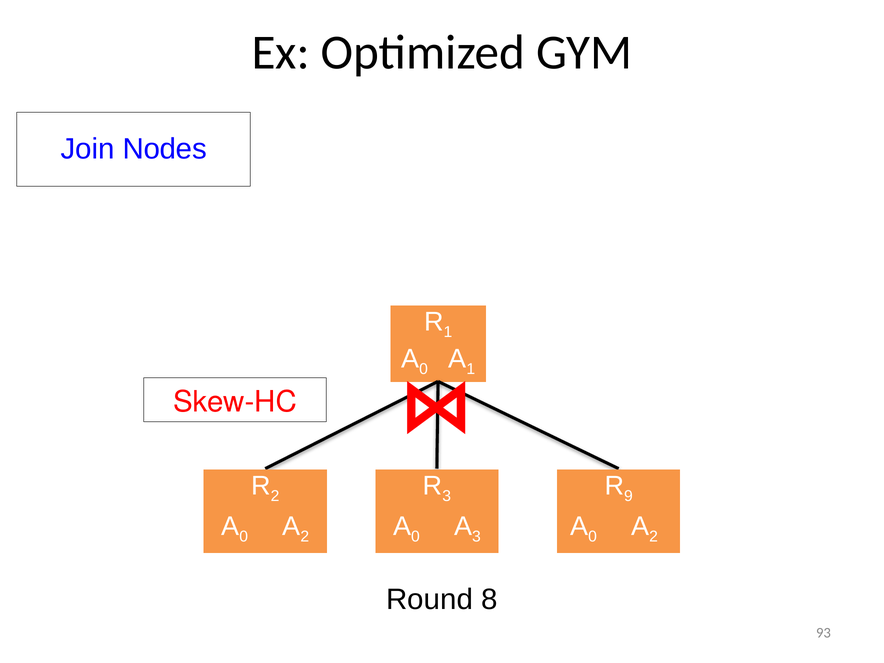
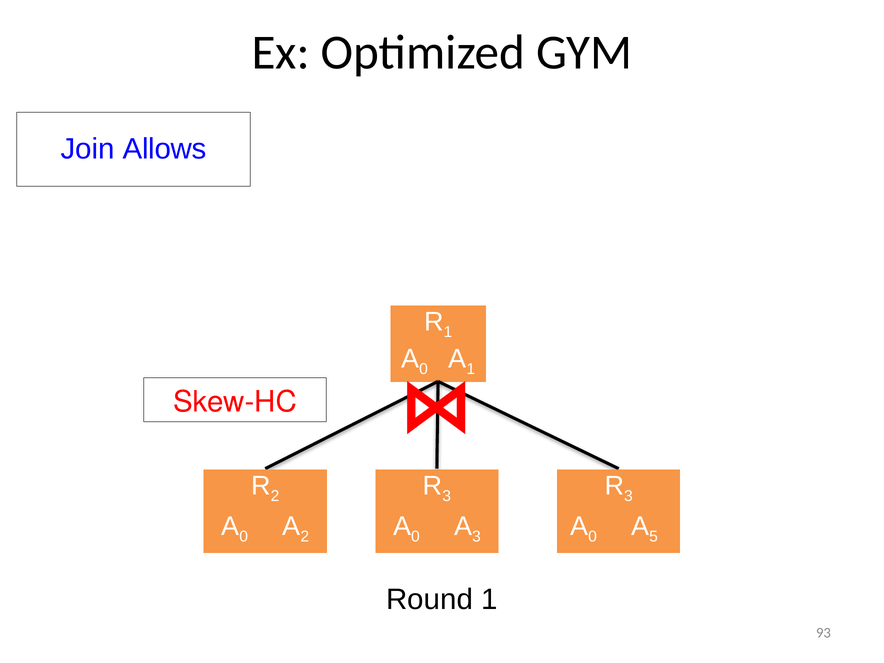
Nodes: Nodes -> Allows
9 at (628, 496): 9 -> 3
2 at (654, 537): 2 -> 5
Round 8: 8 -> 1
